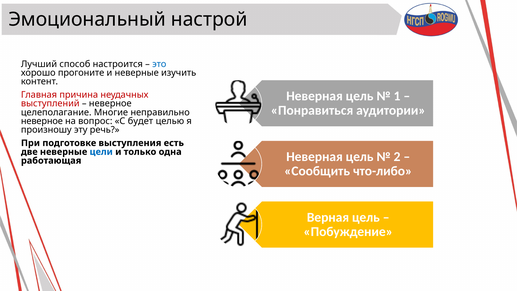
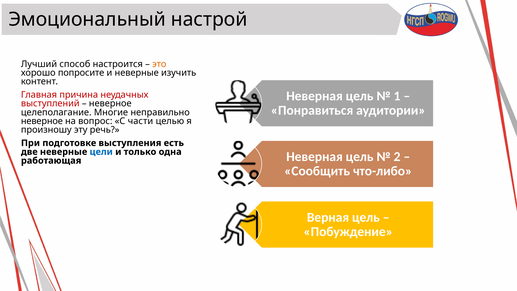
это colour: blue -> orange
прогоните: прогоните -> попросите
будет: будет -> части
